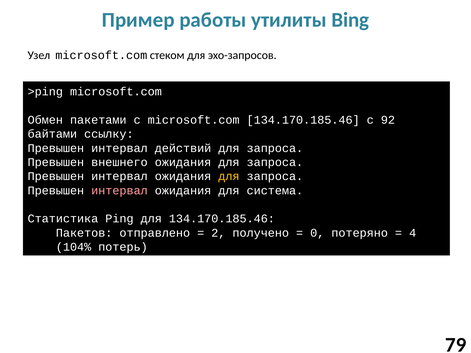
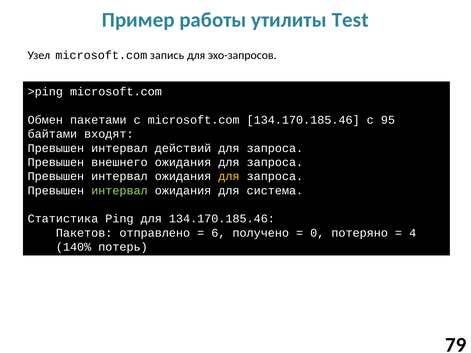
Bing: Bing -> Test
стеком: стеком -> запись
92: 92 -> 95
ссылку: ссылку -> входят
интервал at (119, 191) colour: pink -> light green
2: 2 -> 6
104%: 104% -> 140%
